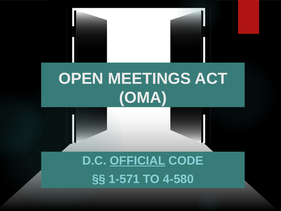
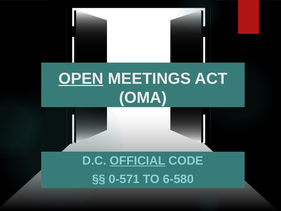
OPEN underline: none -> present
1-571: 1-571 -> 0-571
4-580: 4-580 -> 6-580
